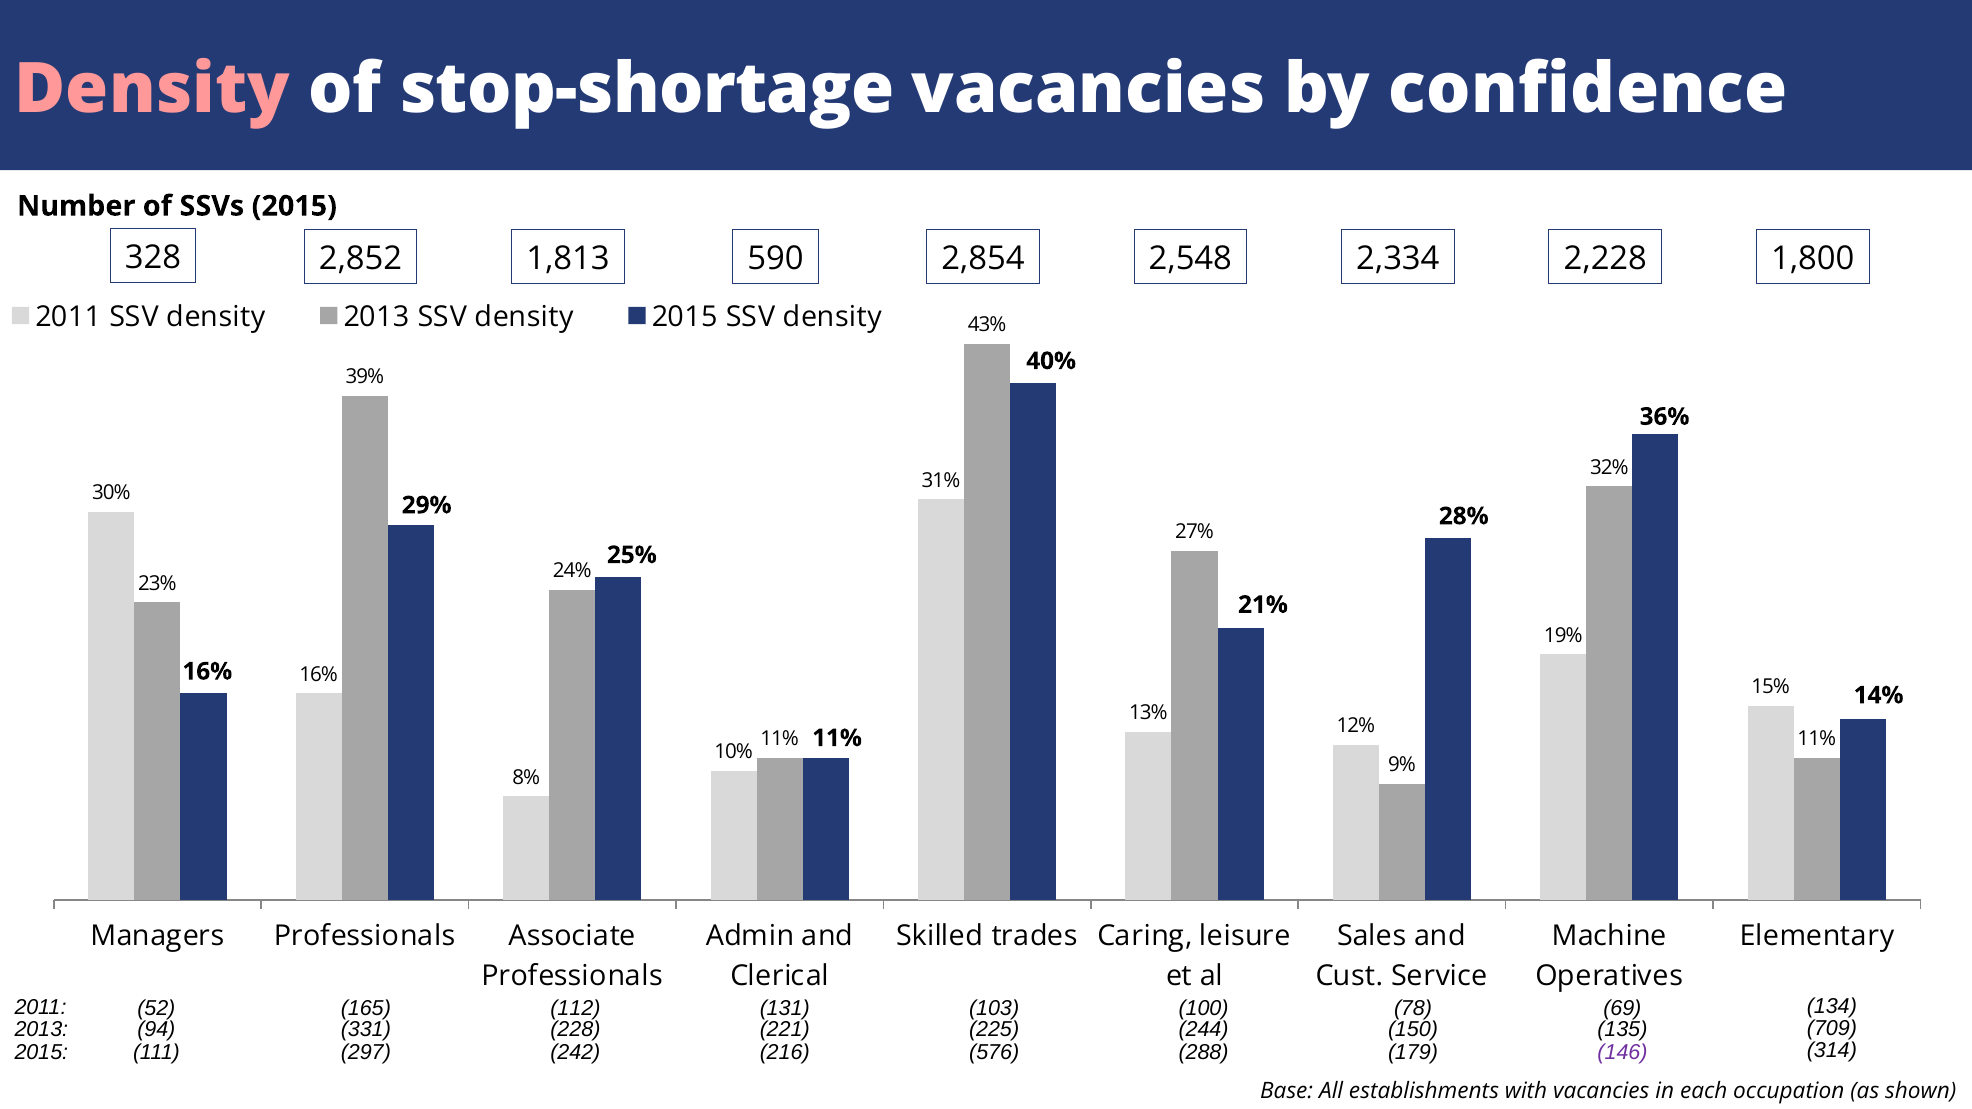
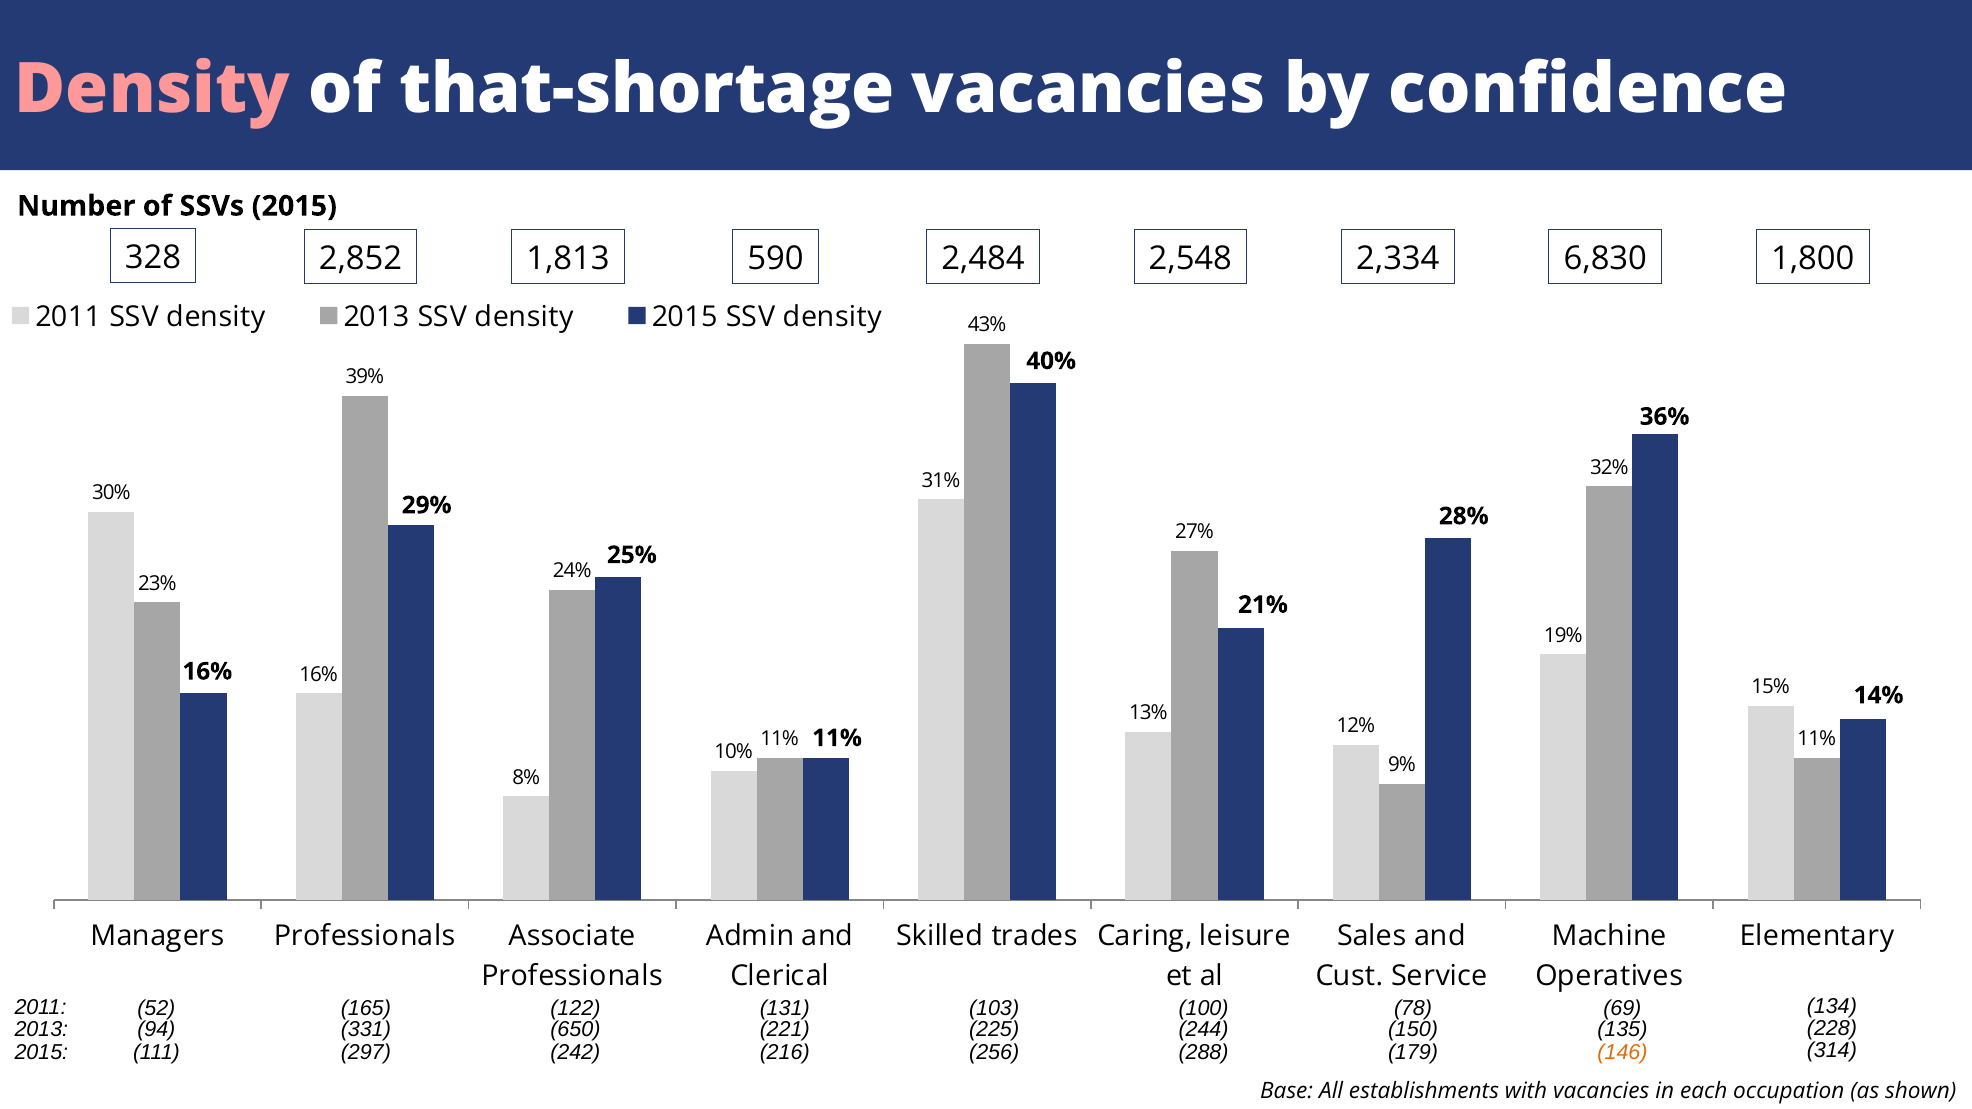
stop-shortage: stop-shortage -> that-shortage
2,854: 2,854 -> 2,484
2,228: 2,228 -> 6,830
112: 112 -> 122
228: 228 -> 650
709: 709 -> 228
576: 576 -> 256
146 colour: purple -> orange
